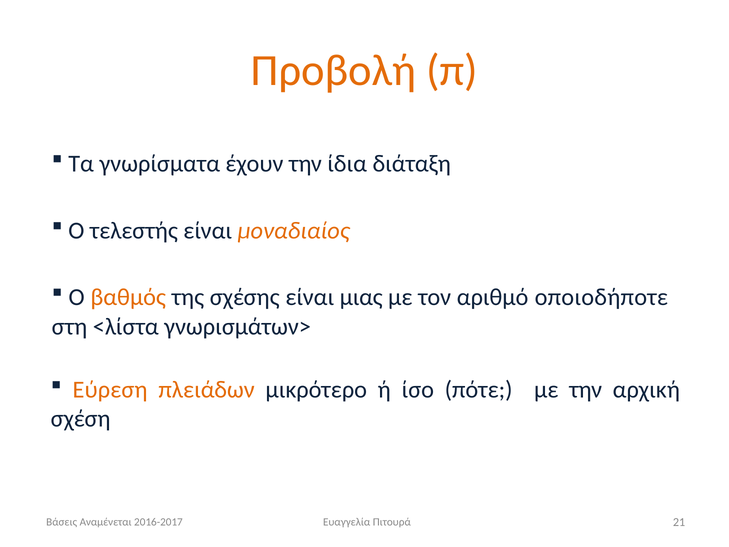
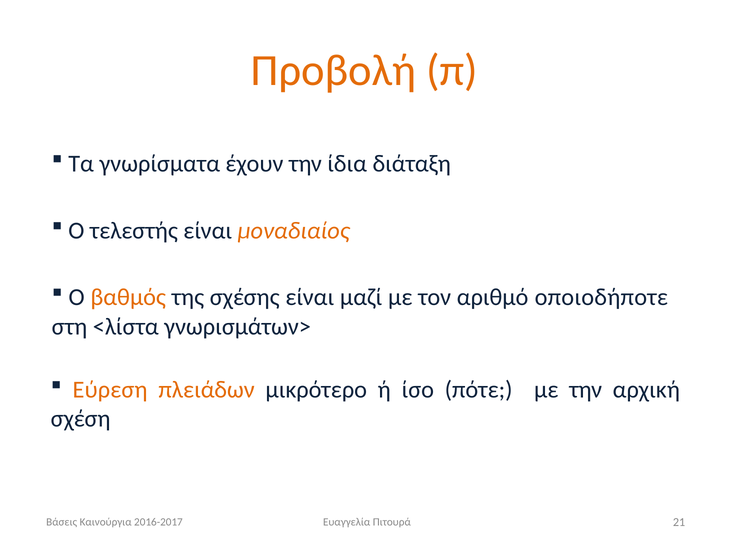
μιας: μιας -> μαζί
Αναμένεται: Αναμένεται -> Καινούργια
